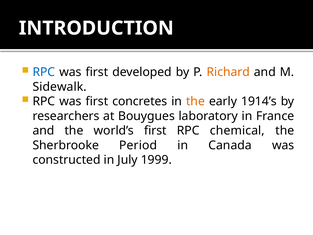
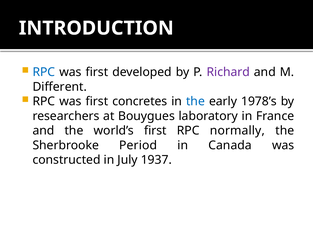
Richard colour: orange -> purple
Sidewalk: Sidewalk -> Different
the at (195, 101) colour: orange -> blue
1914’s: 1914’s -> 1978’s
chemical: chemical -> normally
1999: 1999 -> 1937
